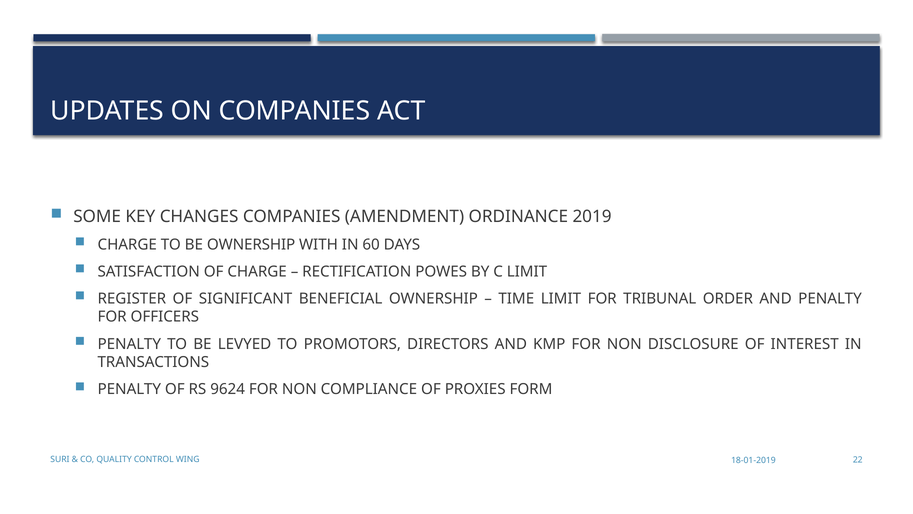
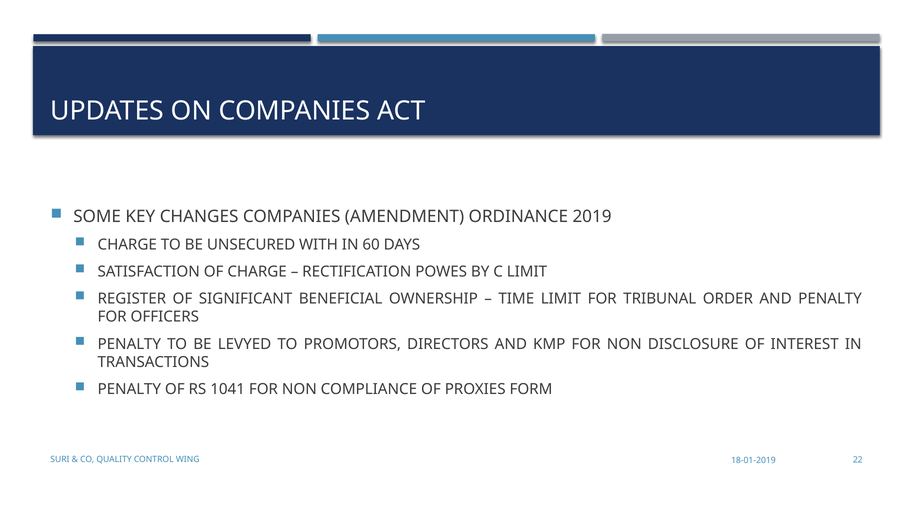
BE OWNERSHIP: OWNERSHIP -> UNSECURED
9624: 9624 -> 1041
